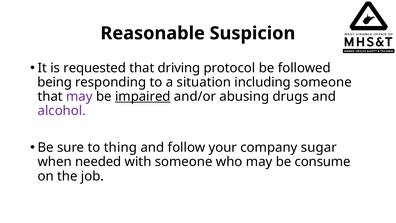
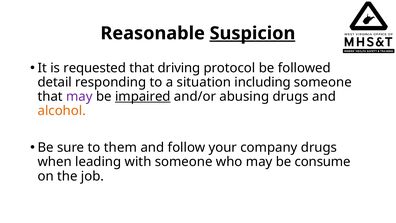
Suspicion underline: none -> present
being: being -> detail
alcohol colour: purple -> orange
thing: thing -> them
company sugar: sugar -> drugs
needed: needed -> leading
